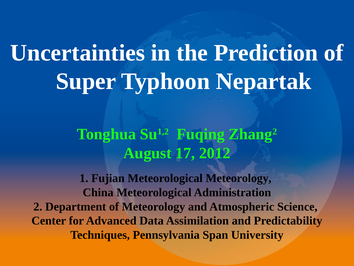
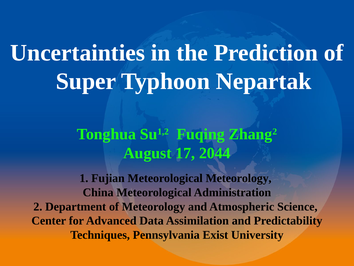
2012: 2012 -> 2044
Span: Span -> Exist
